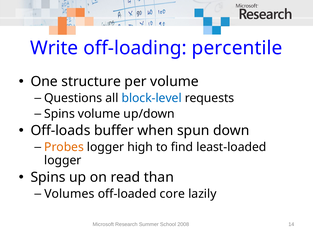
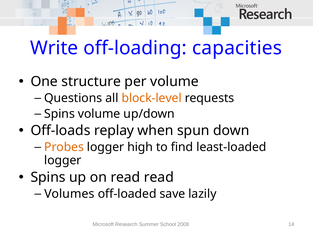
percentile: percentile -> capacities
block-level colour: blue -> orange
buffer: buffer -> replay
read than: than -> read
core: core -> save
